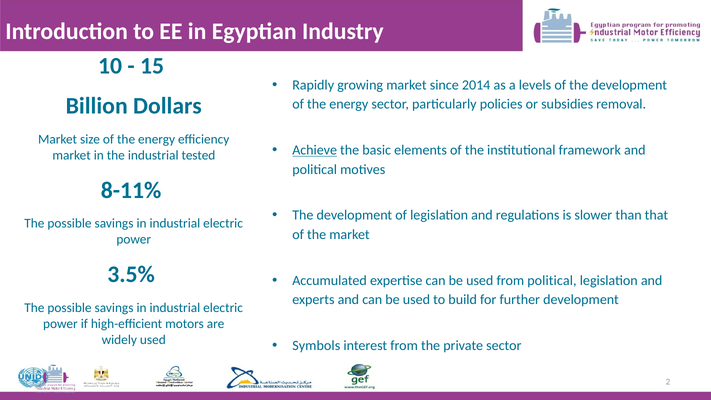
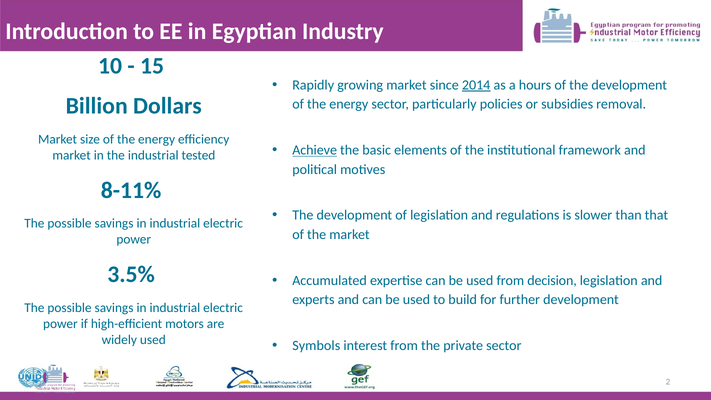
2014 underline: none -> present
levels: levels -> hours
from political: political -> decision
